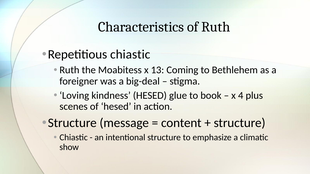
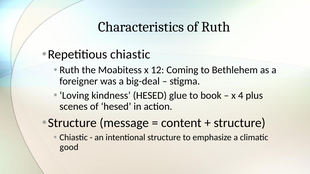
13: 13 -> 12
show: show -> good
